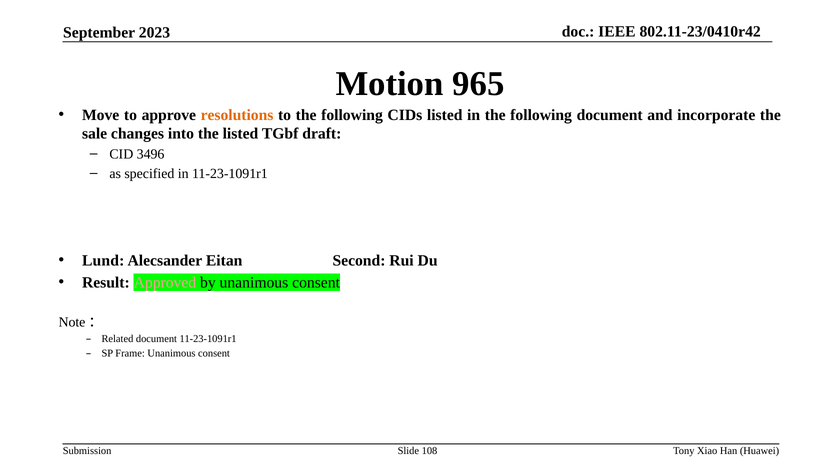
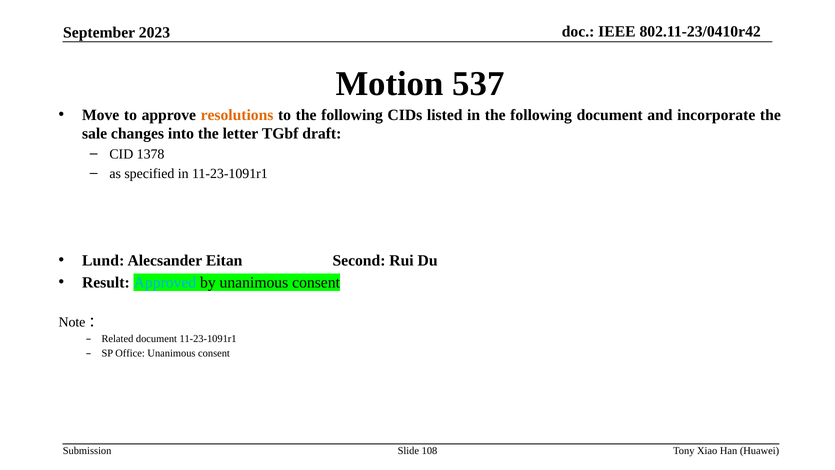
965: 965 -> 537
the listed: listed -> letter
3496: 3496 -> 1378
Approved colour: pink -> light blue
Frame: Frame -> Office
